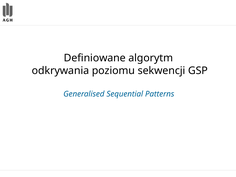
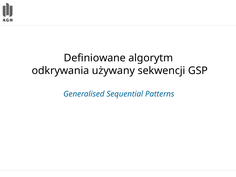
poziomu: poziomu -> używany
